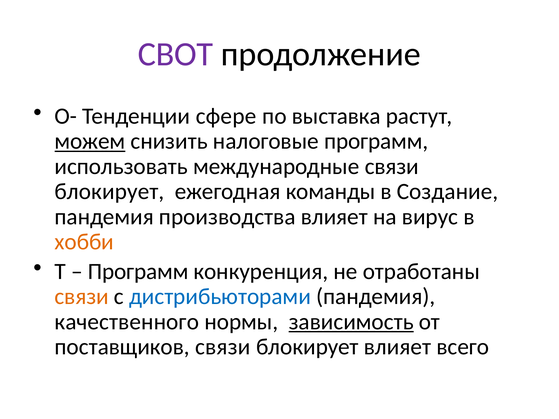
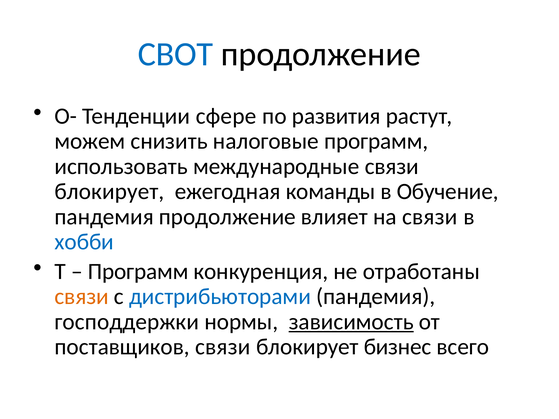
СВОТ colour: purple -> blue
выставка: выставка -> развития
можем underline: present -> none
Создание: Создание -> Обучение
пандемия производства: производства -> продолжение
на вирус: вирус -> связи
хобби colour: orange -> blue
качественного: качественного -> господдержки
блокирует влияет: влияет -> бизнес
